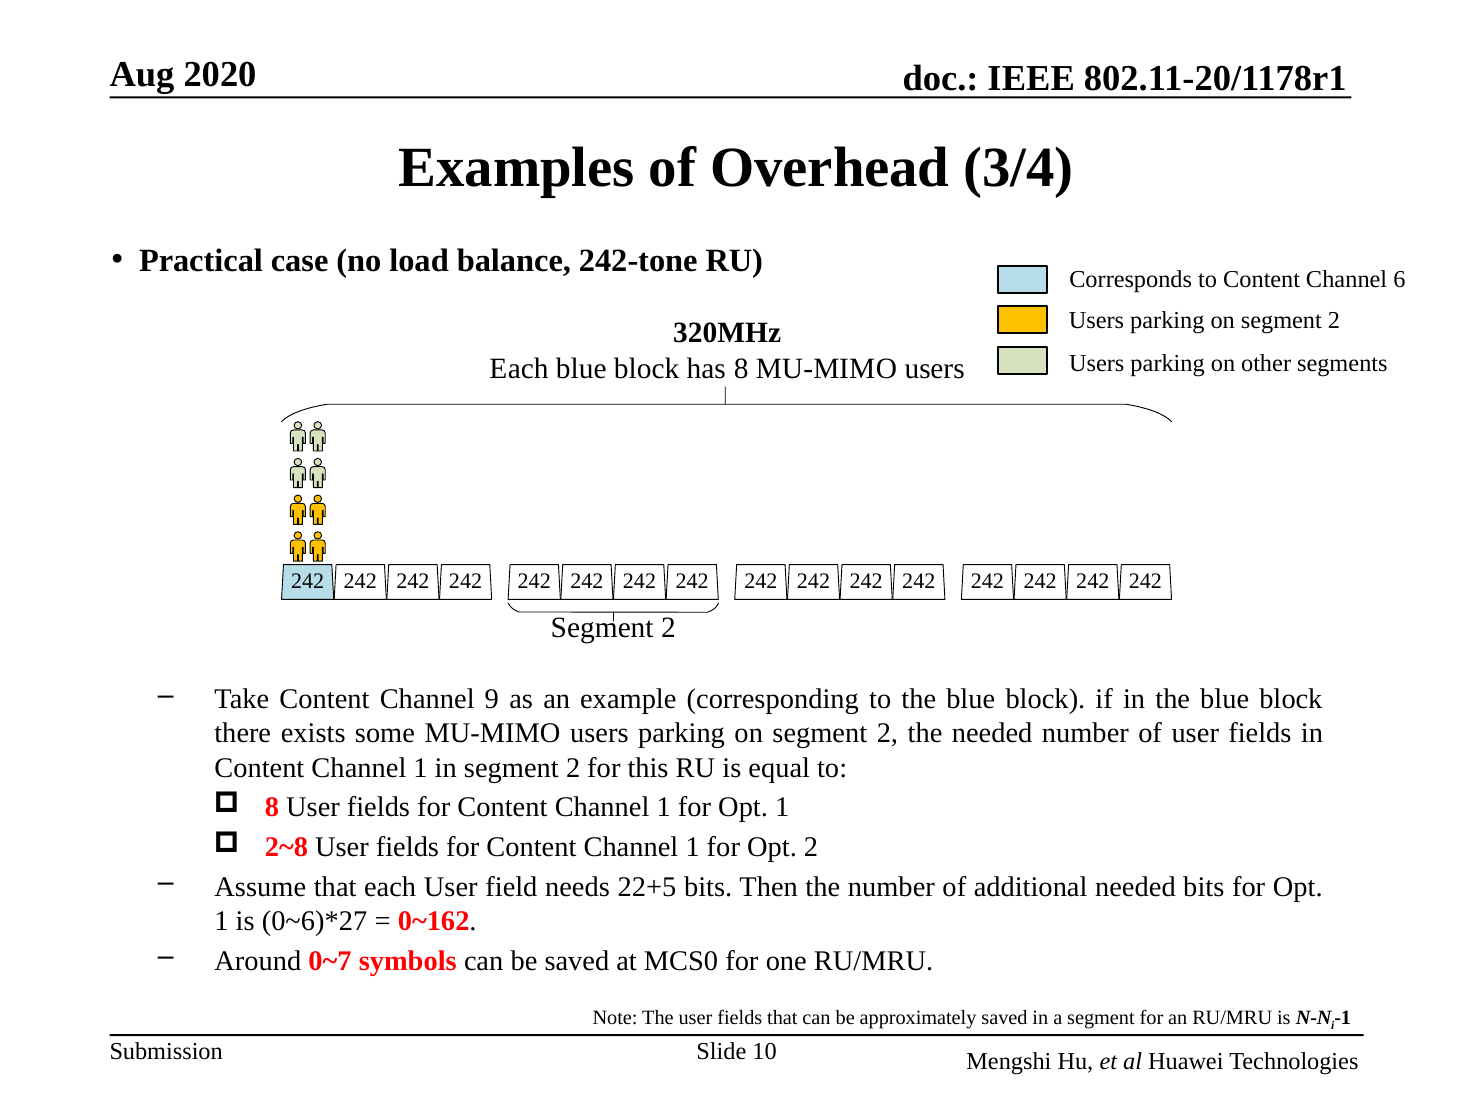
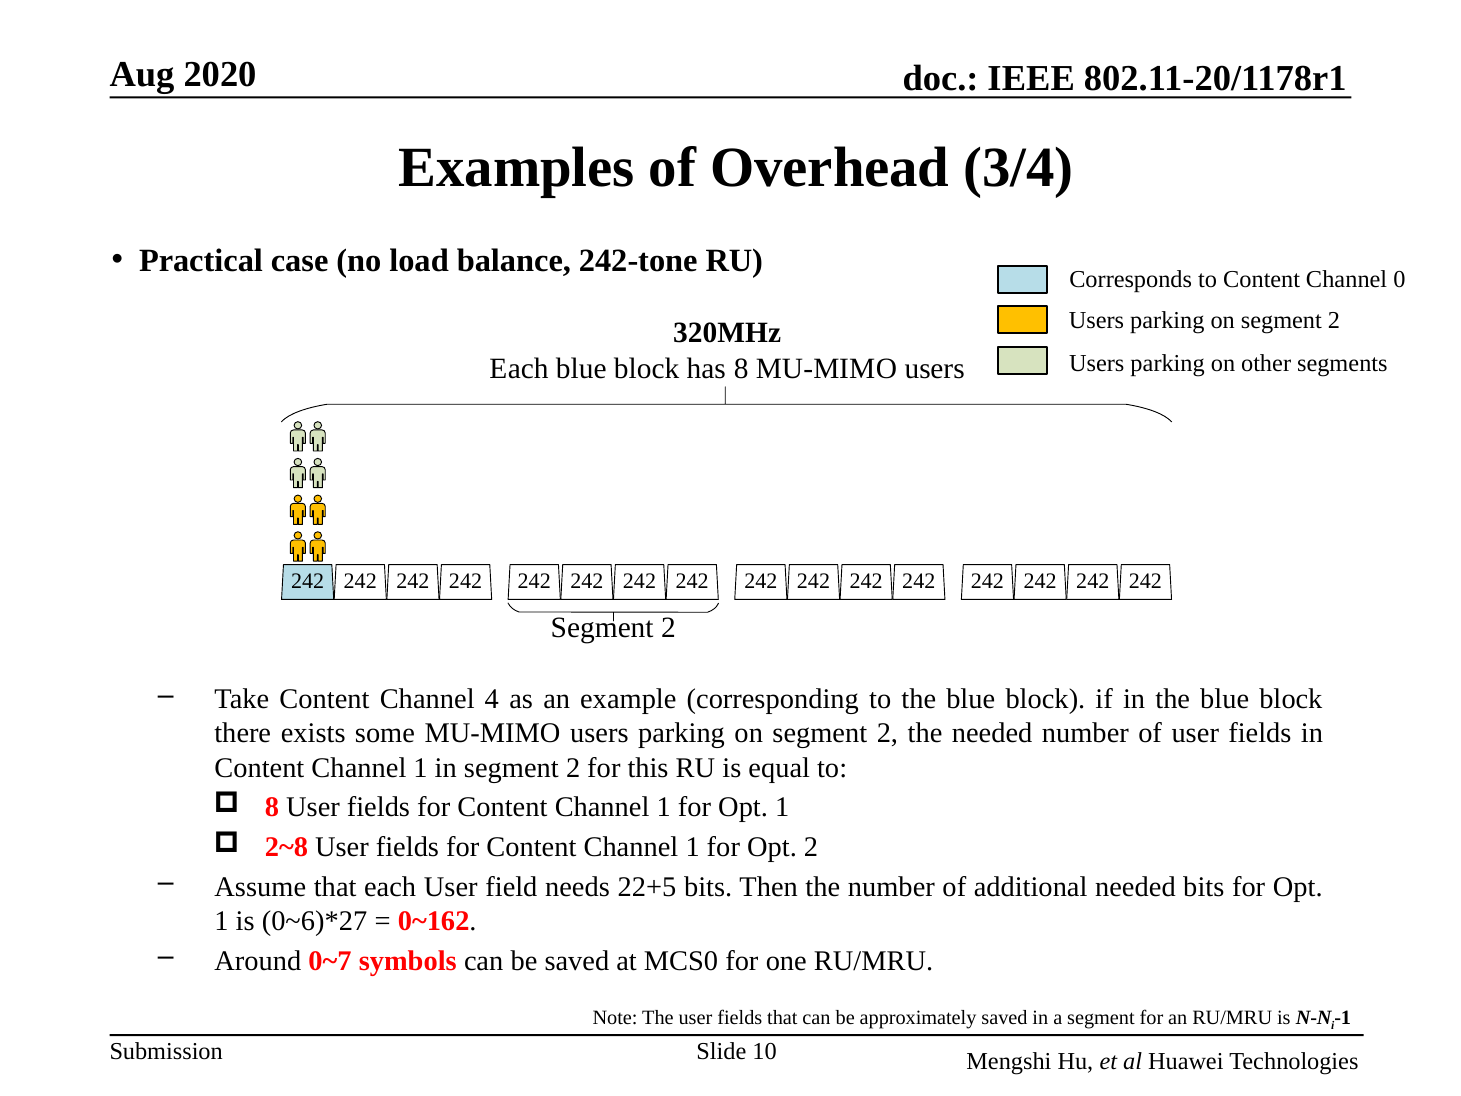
6: 6 -> 0
9: 9 -> 4
